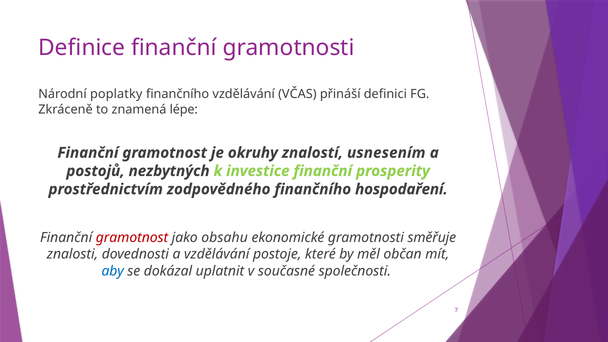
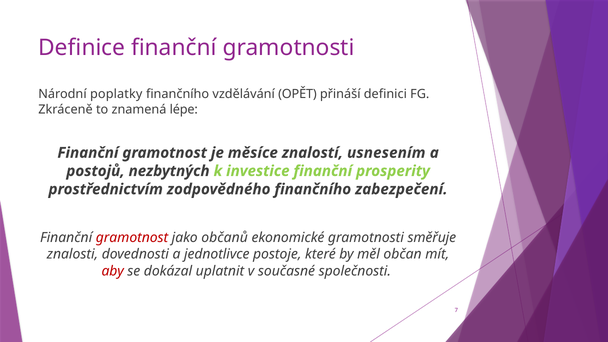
VČAS: VČAS -> OPĚT
okruhy: okruhy -> měsíce
hospodaření: hospodaření -> zabezpečení
obsahu: obsahu -> občanů
a vzdělávání: vzdělávání -> jednotlivce
aby colour: blue -> red
